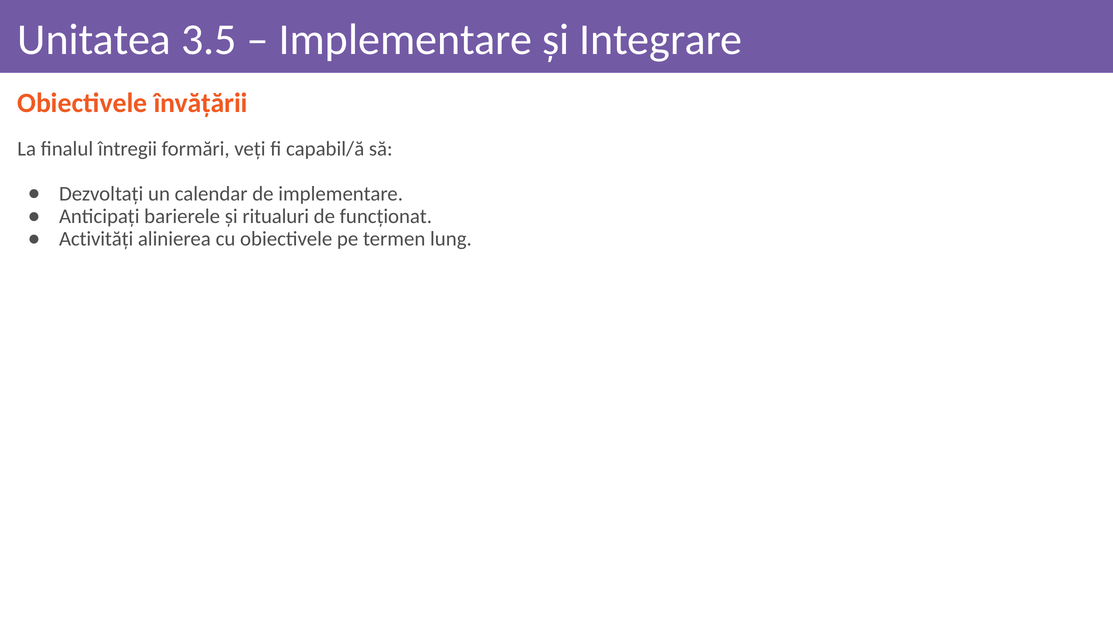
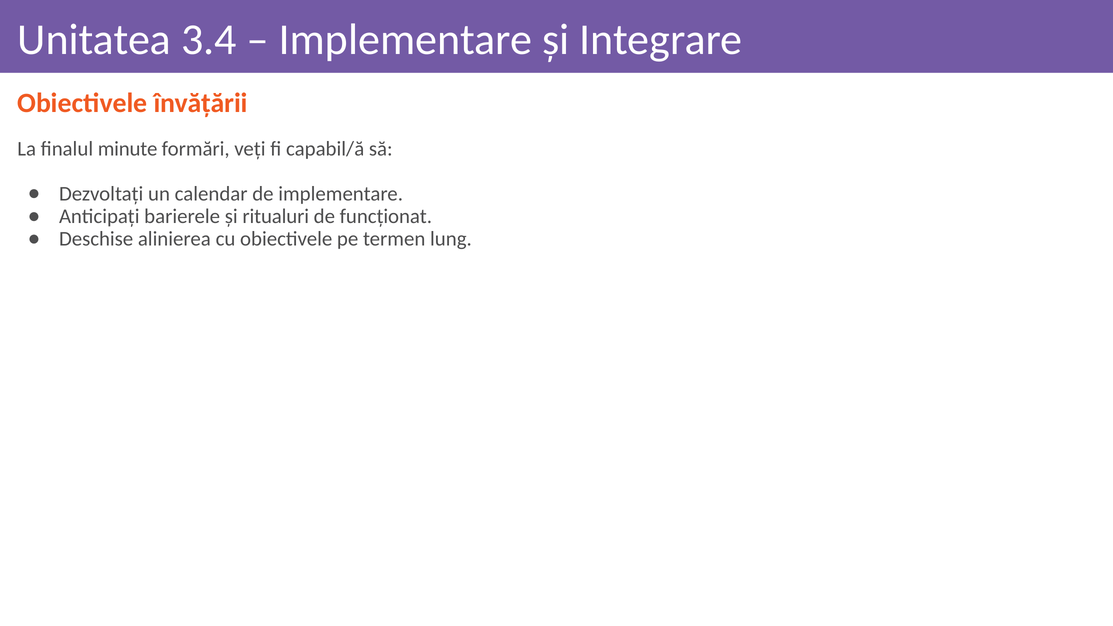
3.5: 3.5 -> 3.4
întregii: întregii -> minute
Activități: Activități -> Deschise
